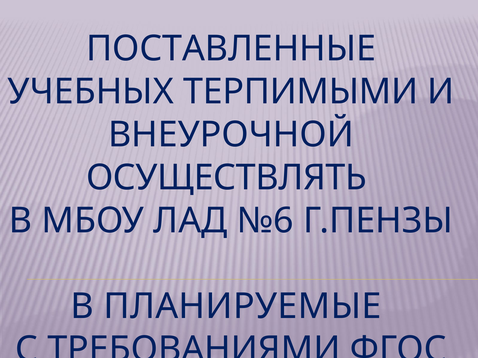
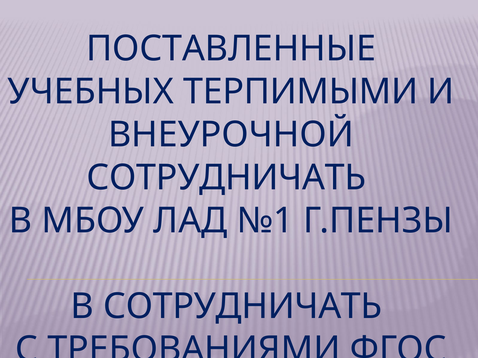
ОСУЩЕСТВЛЯТЬ at (226, 178): ОСУЩЕСТВЛЯТЬ -> СОТРУДНИЧАТЬ
№6: №6 -> №1
В ПЛАНИРУЕМЫЕ: ПЛАНИРУЕМЫЕ -> СОТРУДНИЧАТЬ
